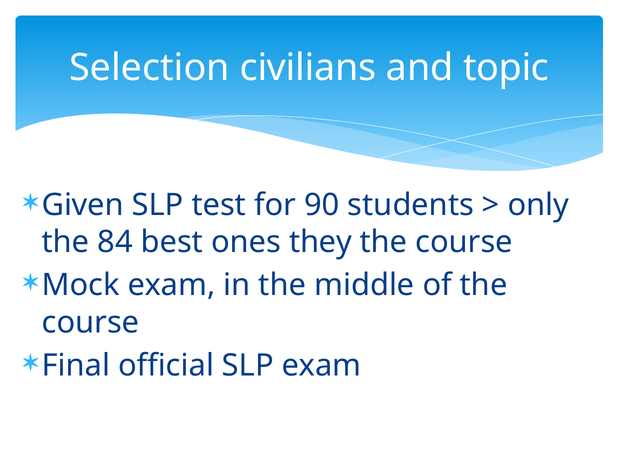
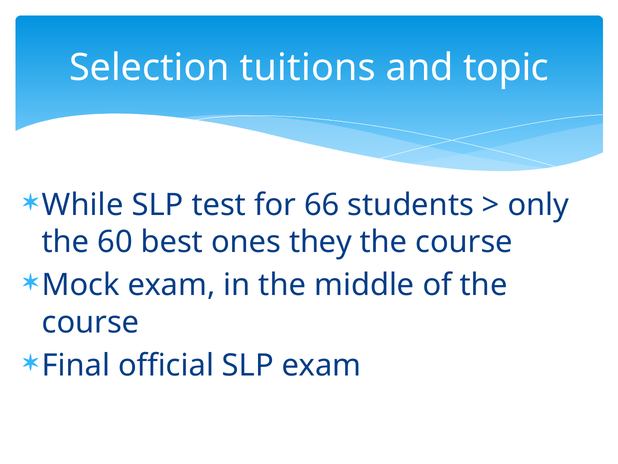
civilians: civilians -> tuitions
Given: Given -> While
90: 90 -> 66
84: 84 -> 60
